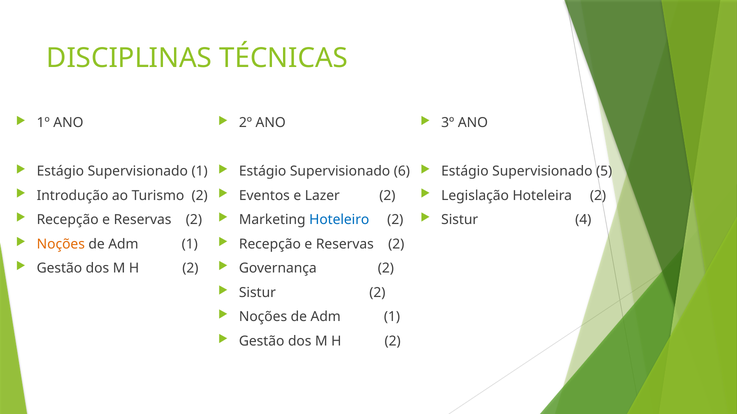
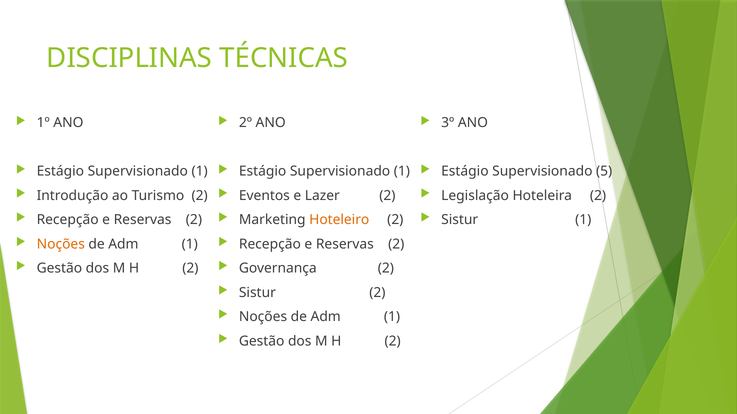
6 at (402, 172): 6 -> 1
Hoteleiro colour: blue -> orange
Sistur 4: 4 -> 1
